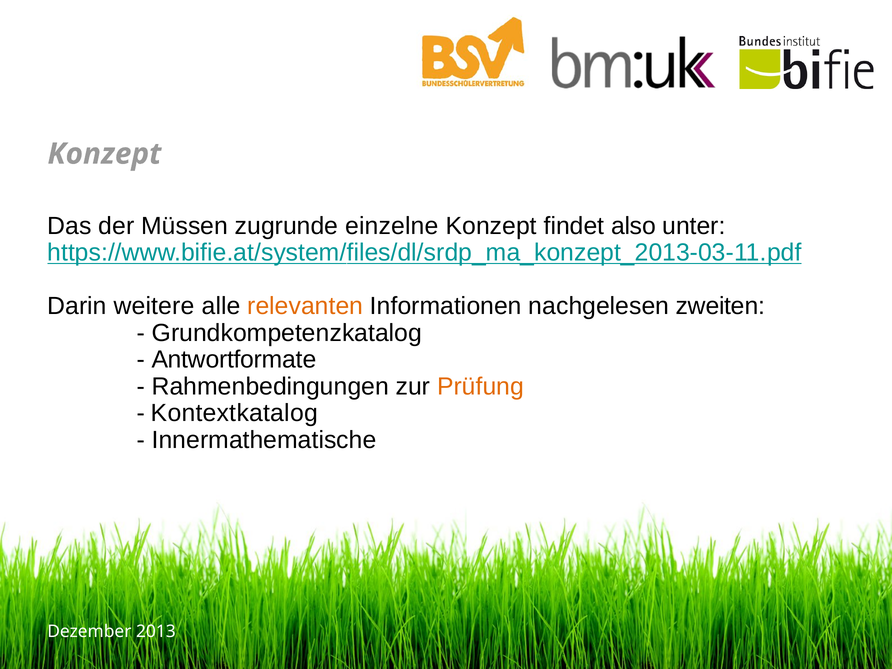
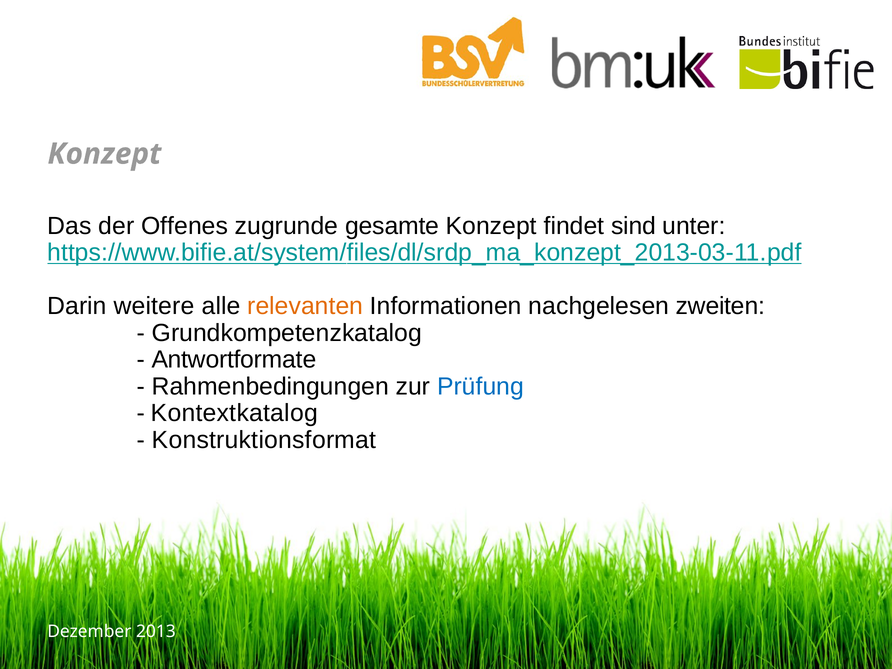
Müssen: Müssen -> Offenes
einzelne: einzelne -> gesamte
also: also -> sind
Prüfung colour: orange -> blue
Innermathematische: Innermathematische -> Konstruktionsformat
